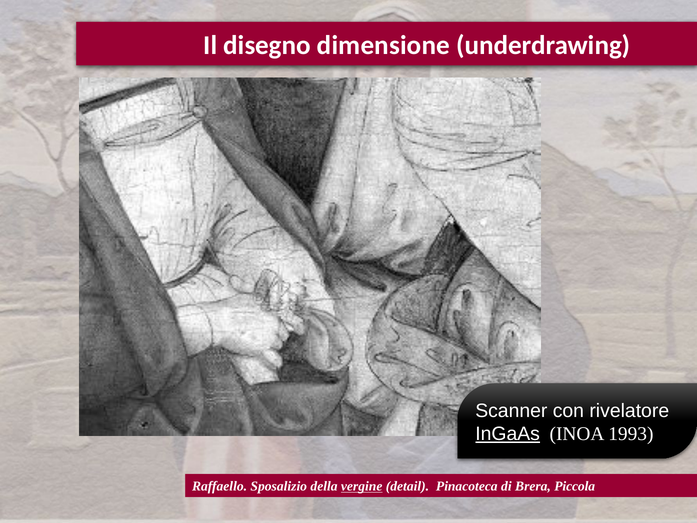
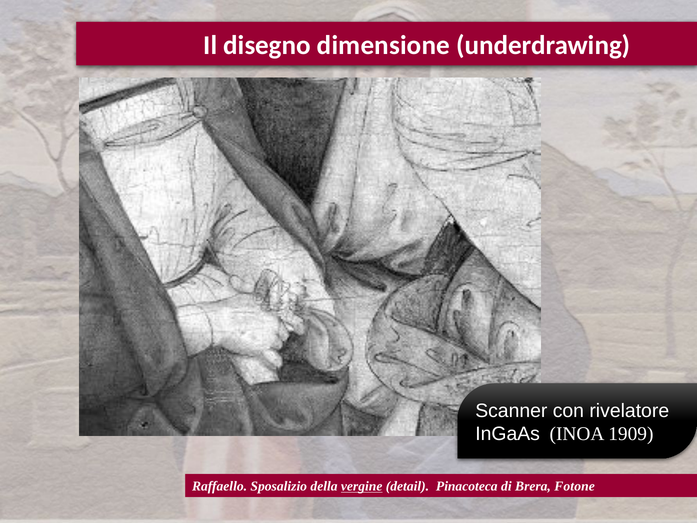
InGaAs underline: present -> none
1993: 1993 -> 1909
Piccola: Piccola -> Fotone
